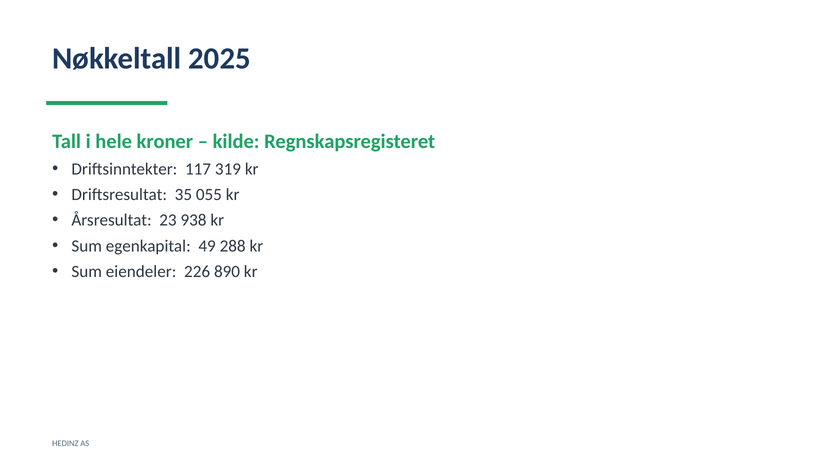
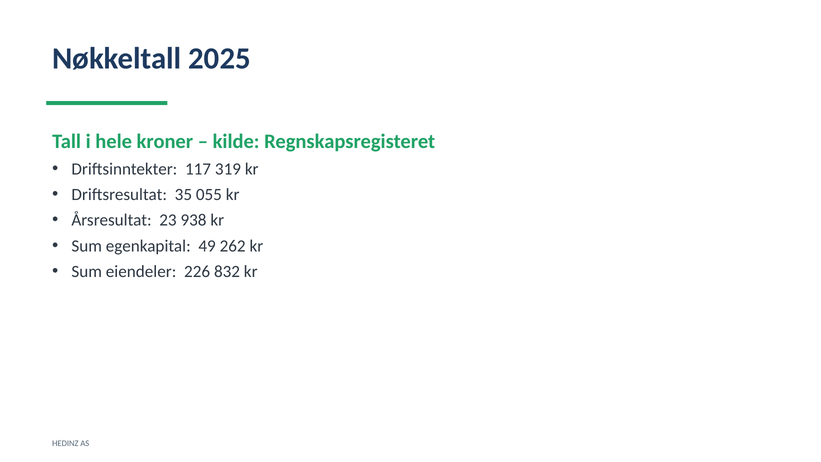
288: 288 -> 262
890: 890 -> 832
